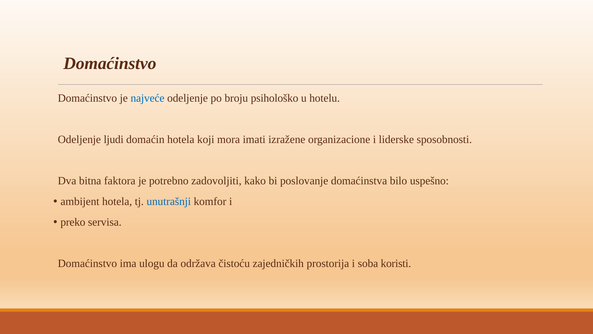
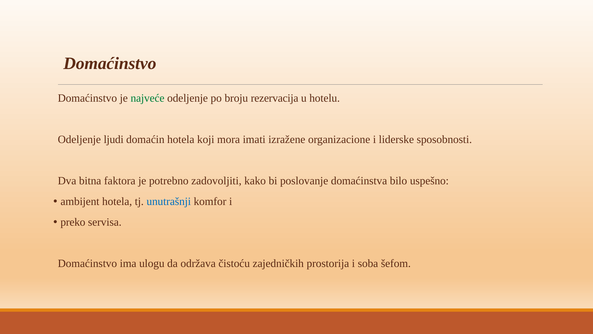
najveće colour: blue -> green
psihološko: psihološko -> rezervacija
koristi: koristi -> šefom
